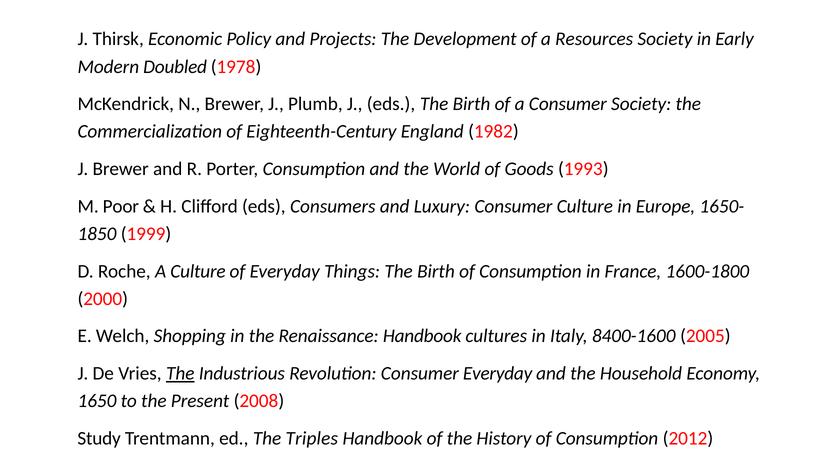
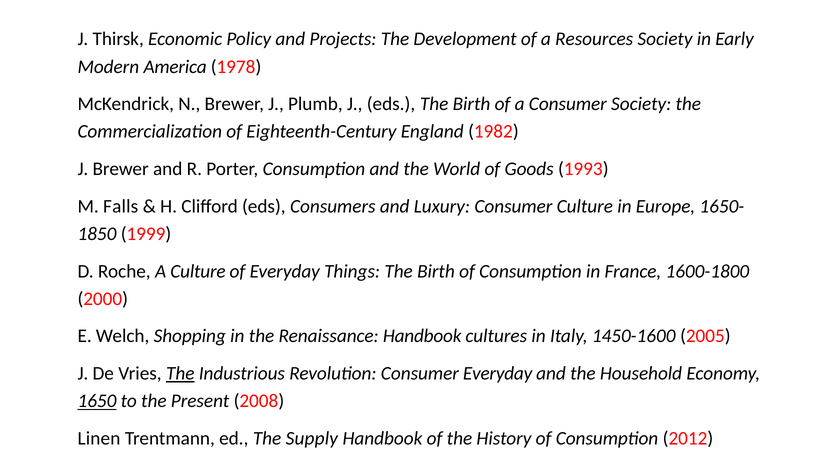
Doubled: Doubled -> America
Poor: Poor -> Falls
8400-1600: 8400-1600 -> 1450-1600
1650 underline: none -> present
Study: Study -> Linen
Triples: Triples -> Supply
